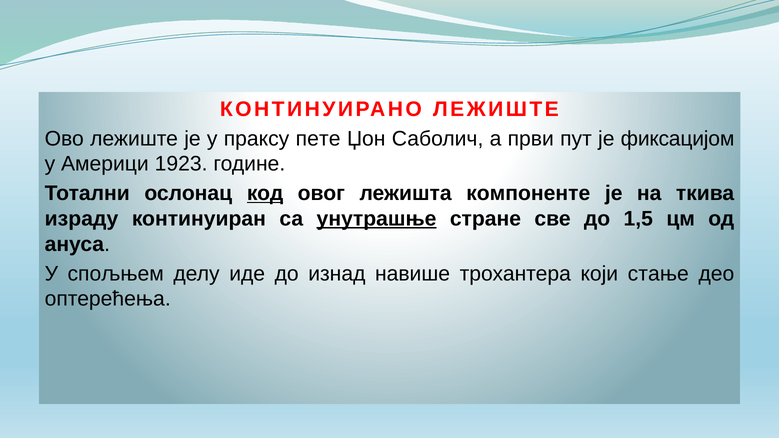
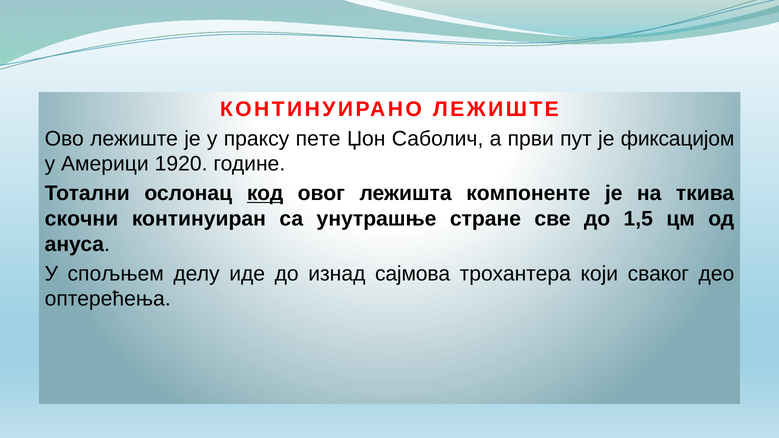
1923: 1923 -> 1920
израду: израду -> скочни
унутрашње underline: present -> none
навише: навише -> сајмова
стање: стање -> сваког
